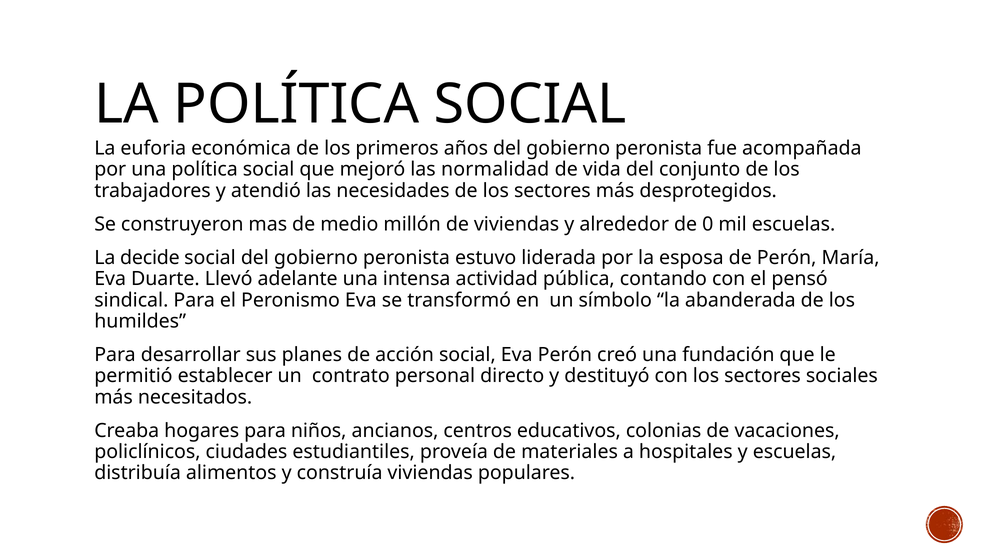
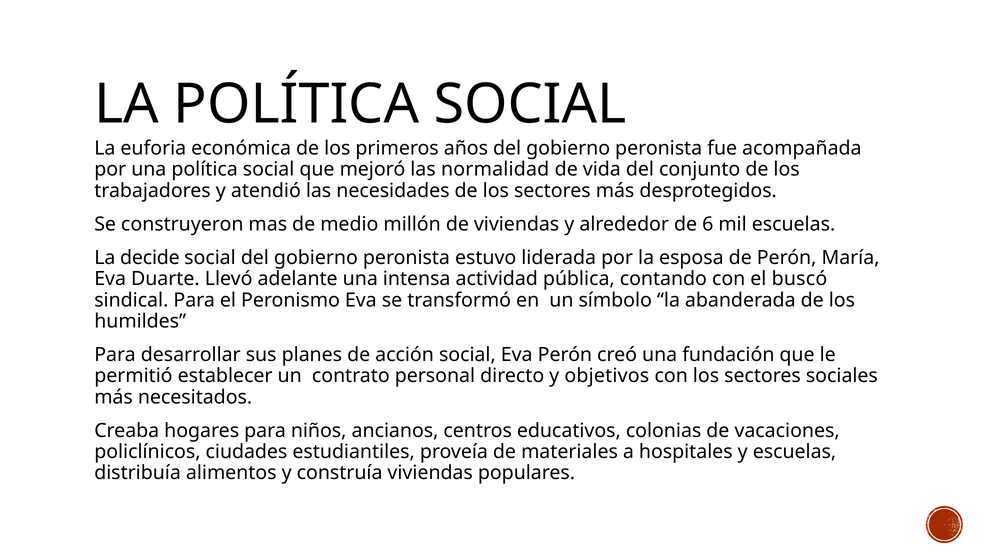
0: 0 -> 6
pensó: pensó -> buscó
destituyó: destituyó -> objetivos
